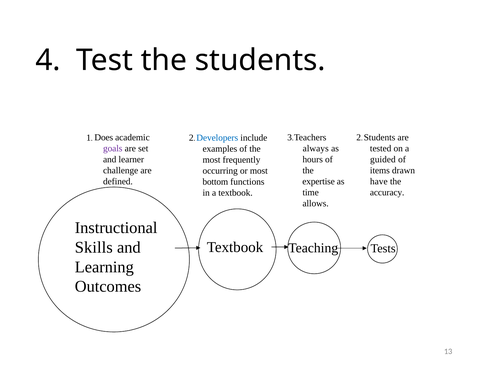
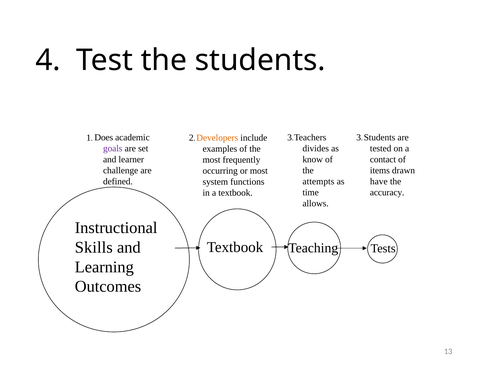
2 at (359, 137): 2 -> 3
Developers colour: blue -> orange
always: always -> divides
hours: hours -> know
guided: guided -> contact
expertise: expertise -> attempts
bottom: bottom -> system
